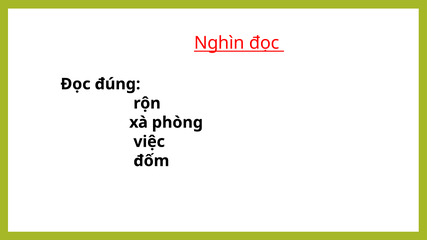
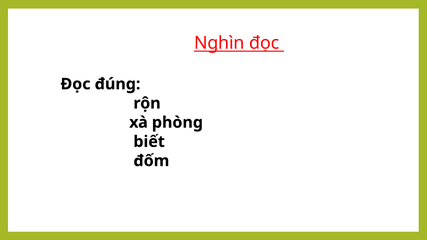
việc: việc -> biết
